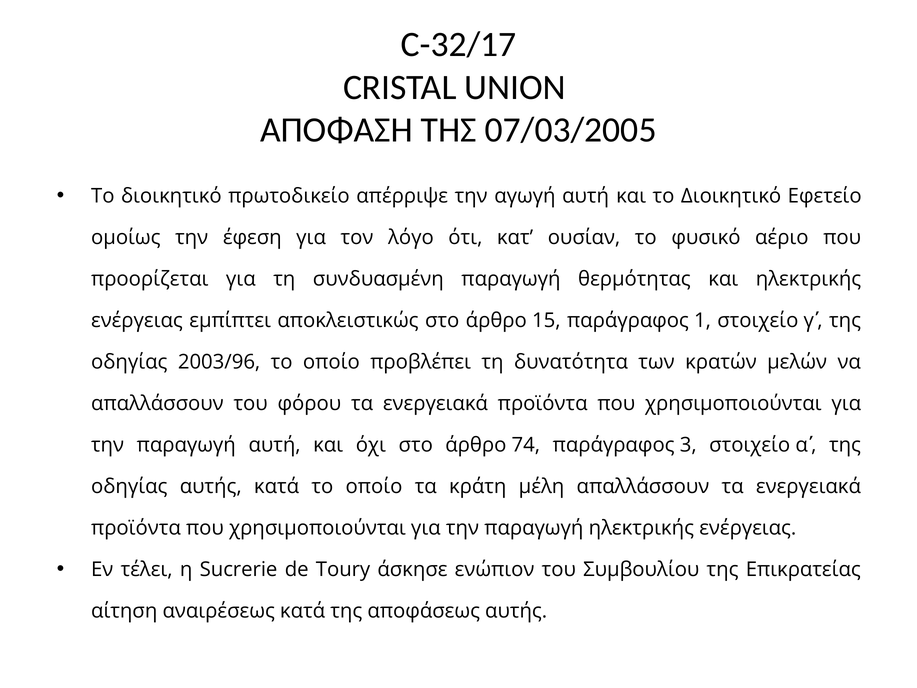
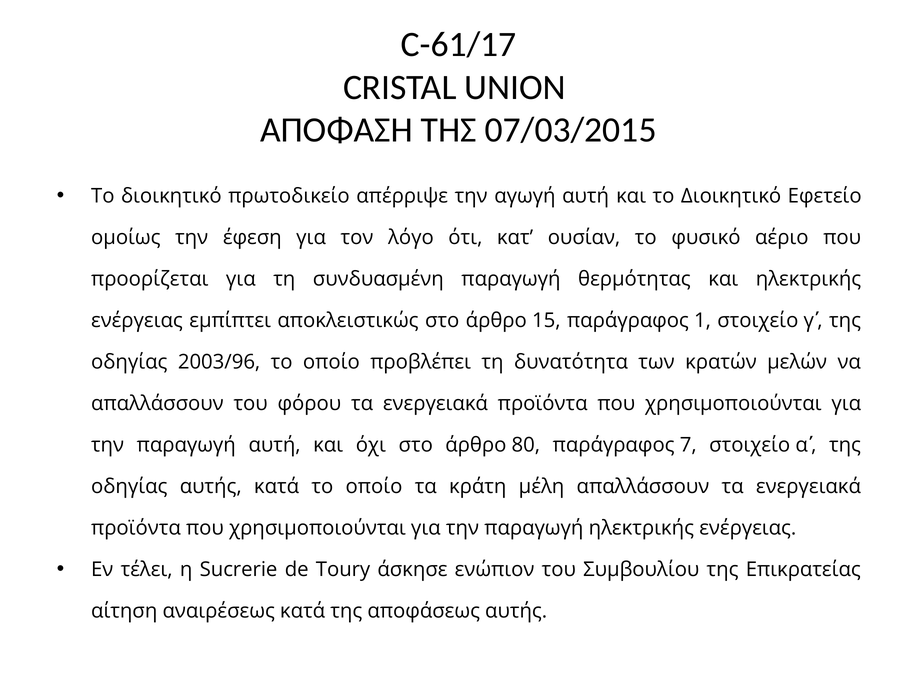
C-32/17: C-32/17 -> C-61/17
07/03/2005: 07/03/2005 -> 07/03/2015
74: 74 -> 80
3: 3 -> 7
